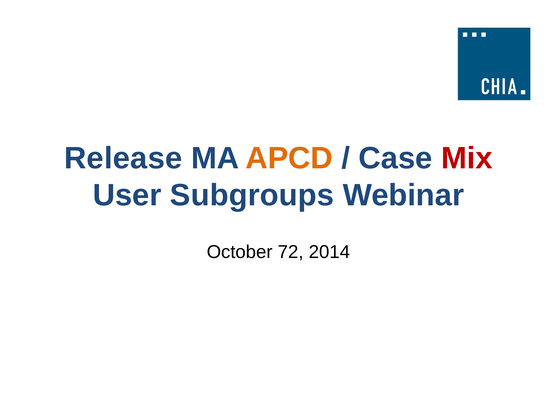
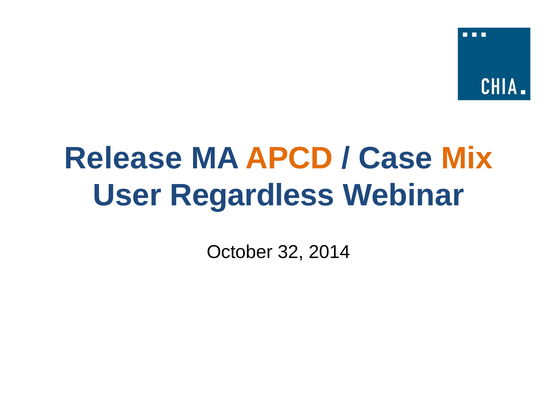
Mix colour: red -> orange
Subgroups: Subgroups -> Regardless
72: 72 -> 32
